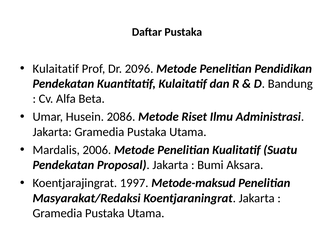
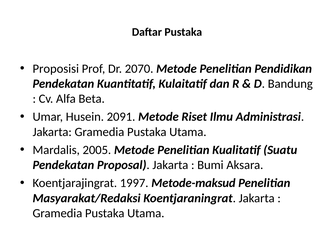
Kulaitatif at (56, 69): Kulaitatif -> Proposisi
2096: 2096 -> 2070
2086: 2086 -> 2091
2006: 2006 -> 2005
